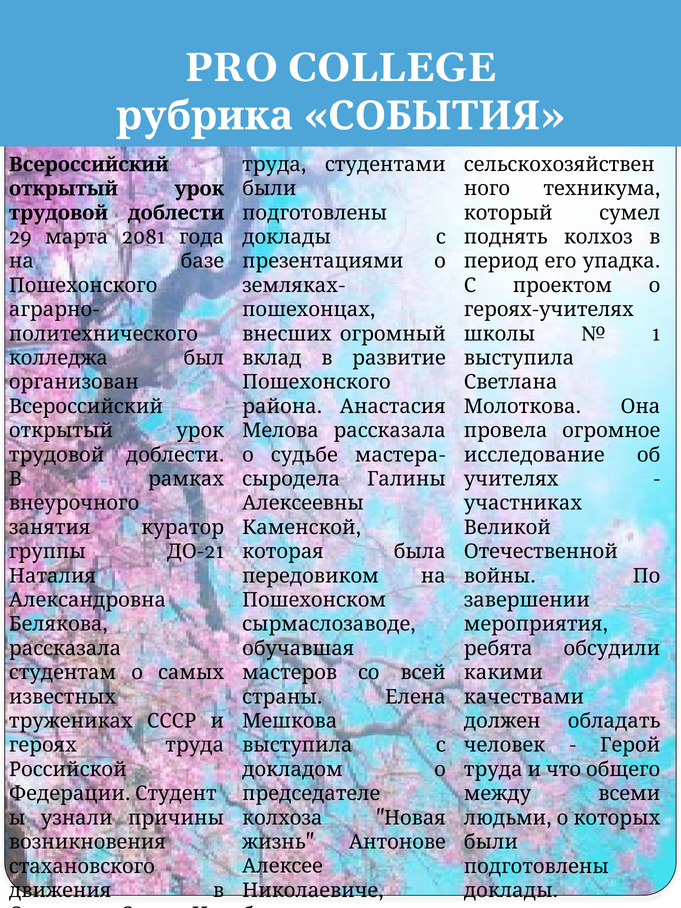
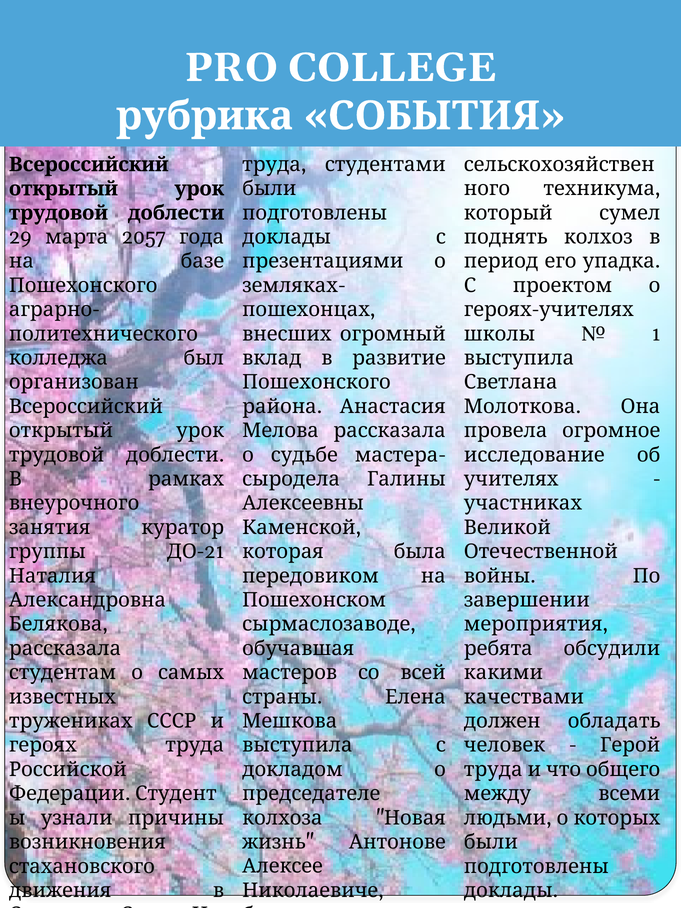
2081: 2081 -> 2057
